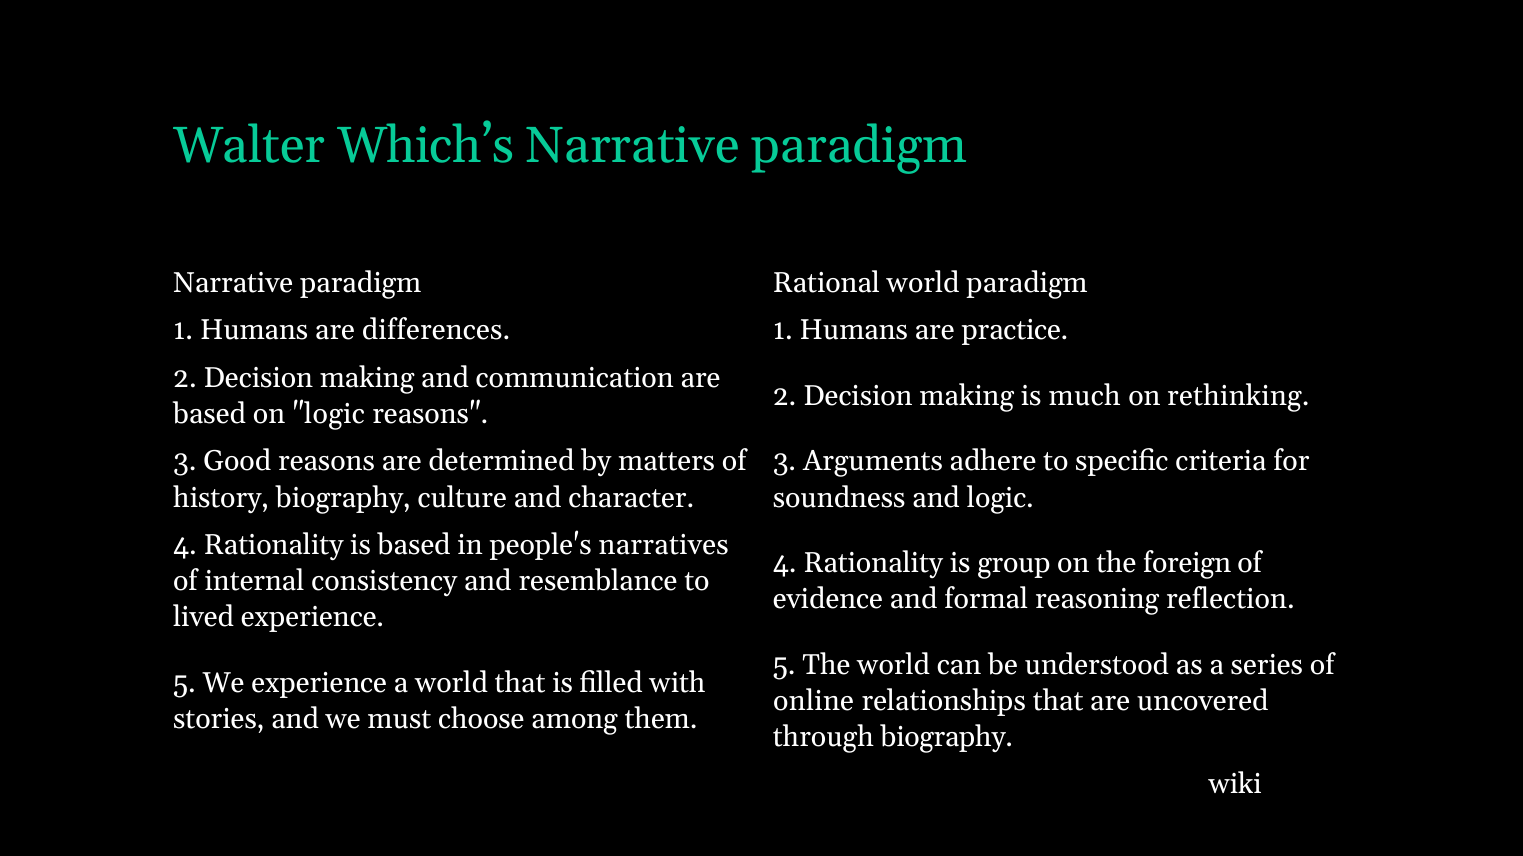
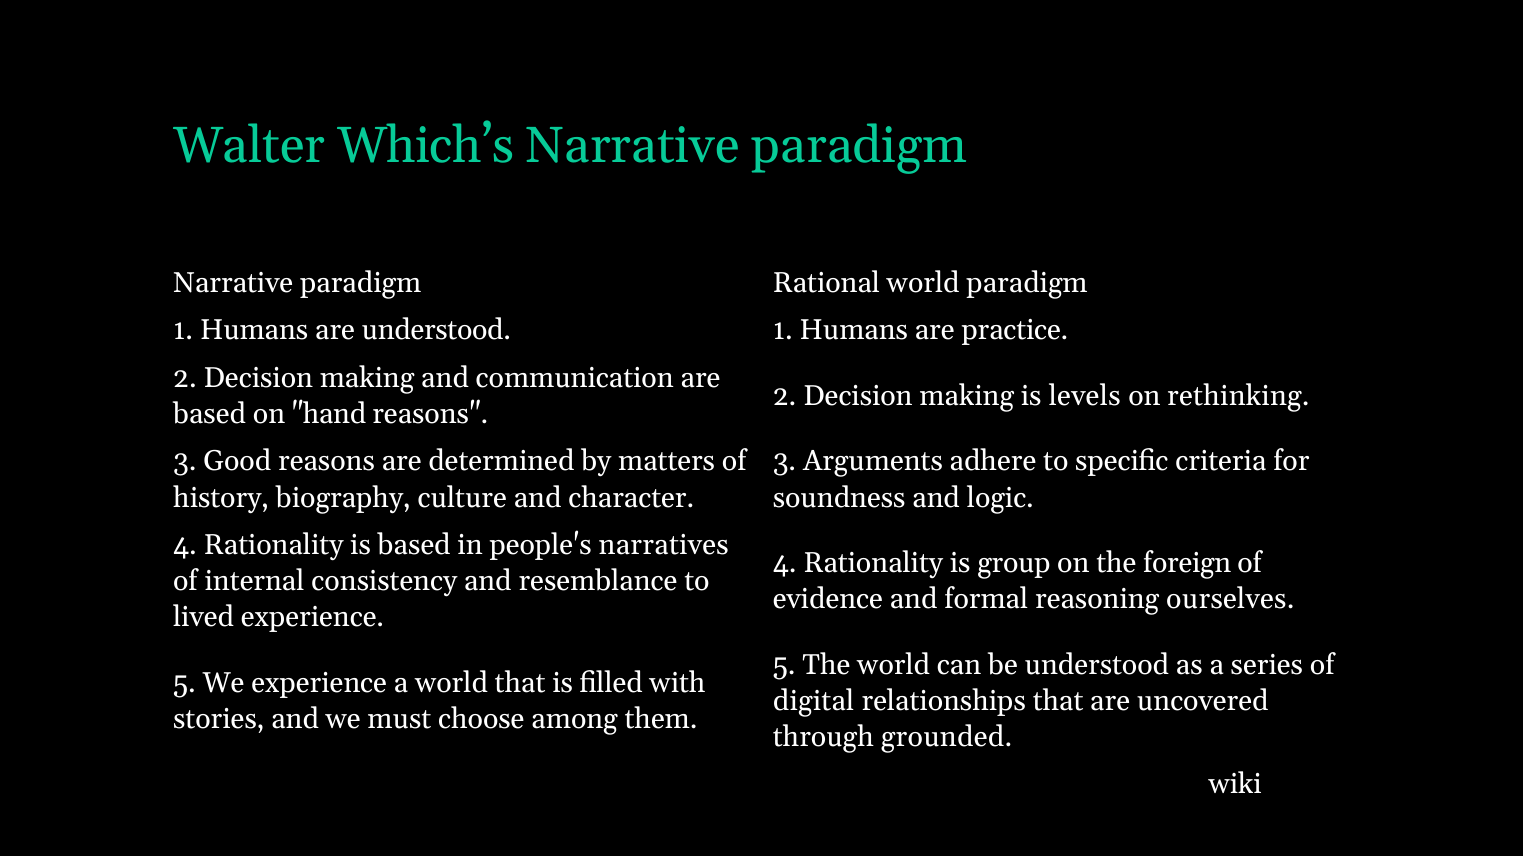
are differences: differences -> understood
much: much -> levels
on logic: logic -> hand
reflection: reflection -> ourselves
online: online -> digital
through biography: biography -> grounded
